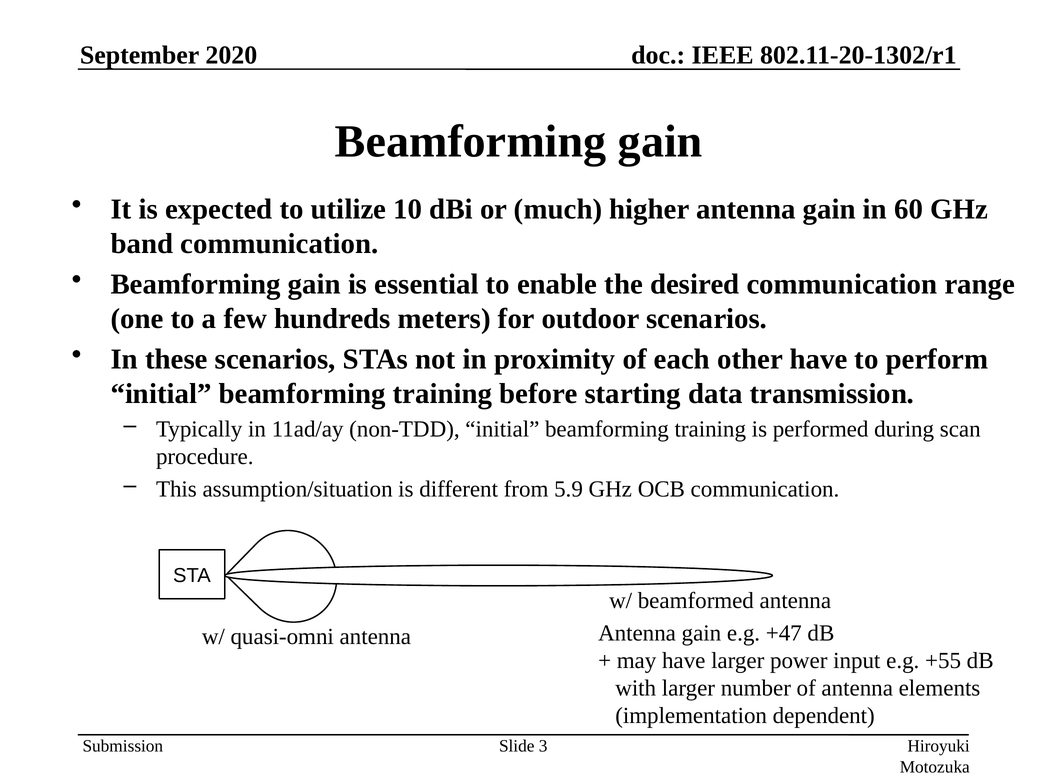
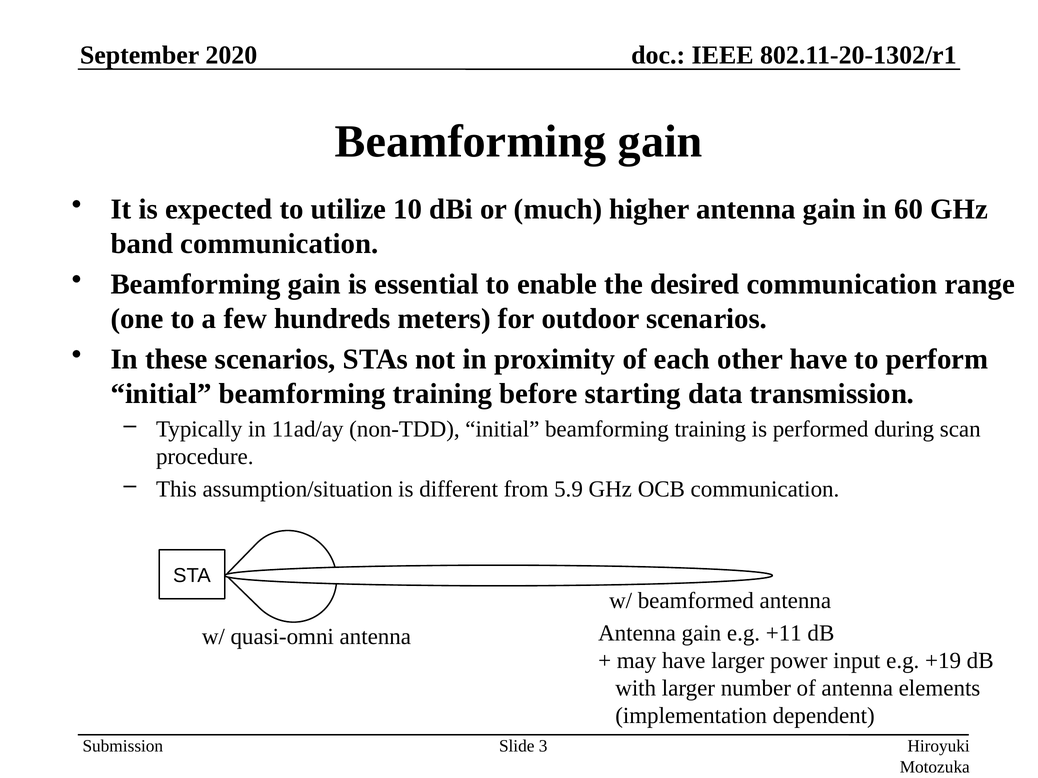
+47: +47 -> +11
+55: +55 -> +19
